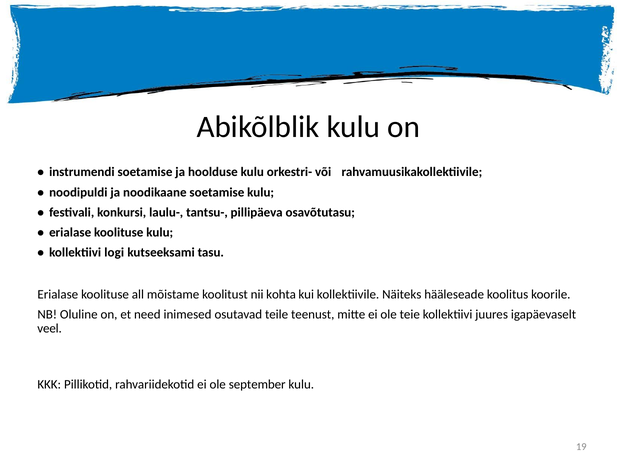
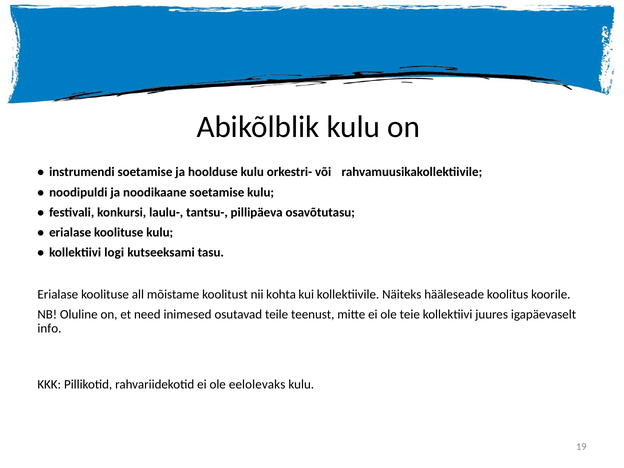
veel: veel -> info
september: september -> eelolevaks
